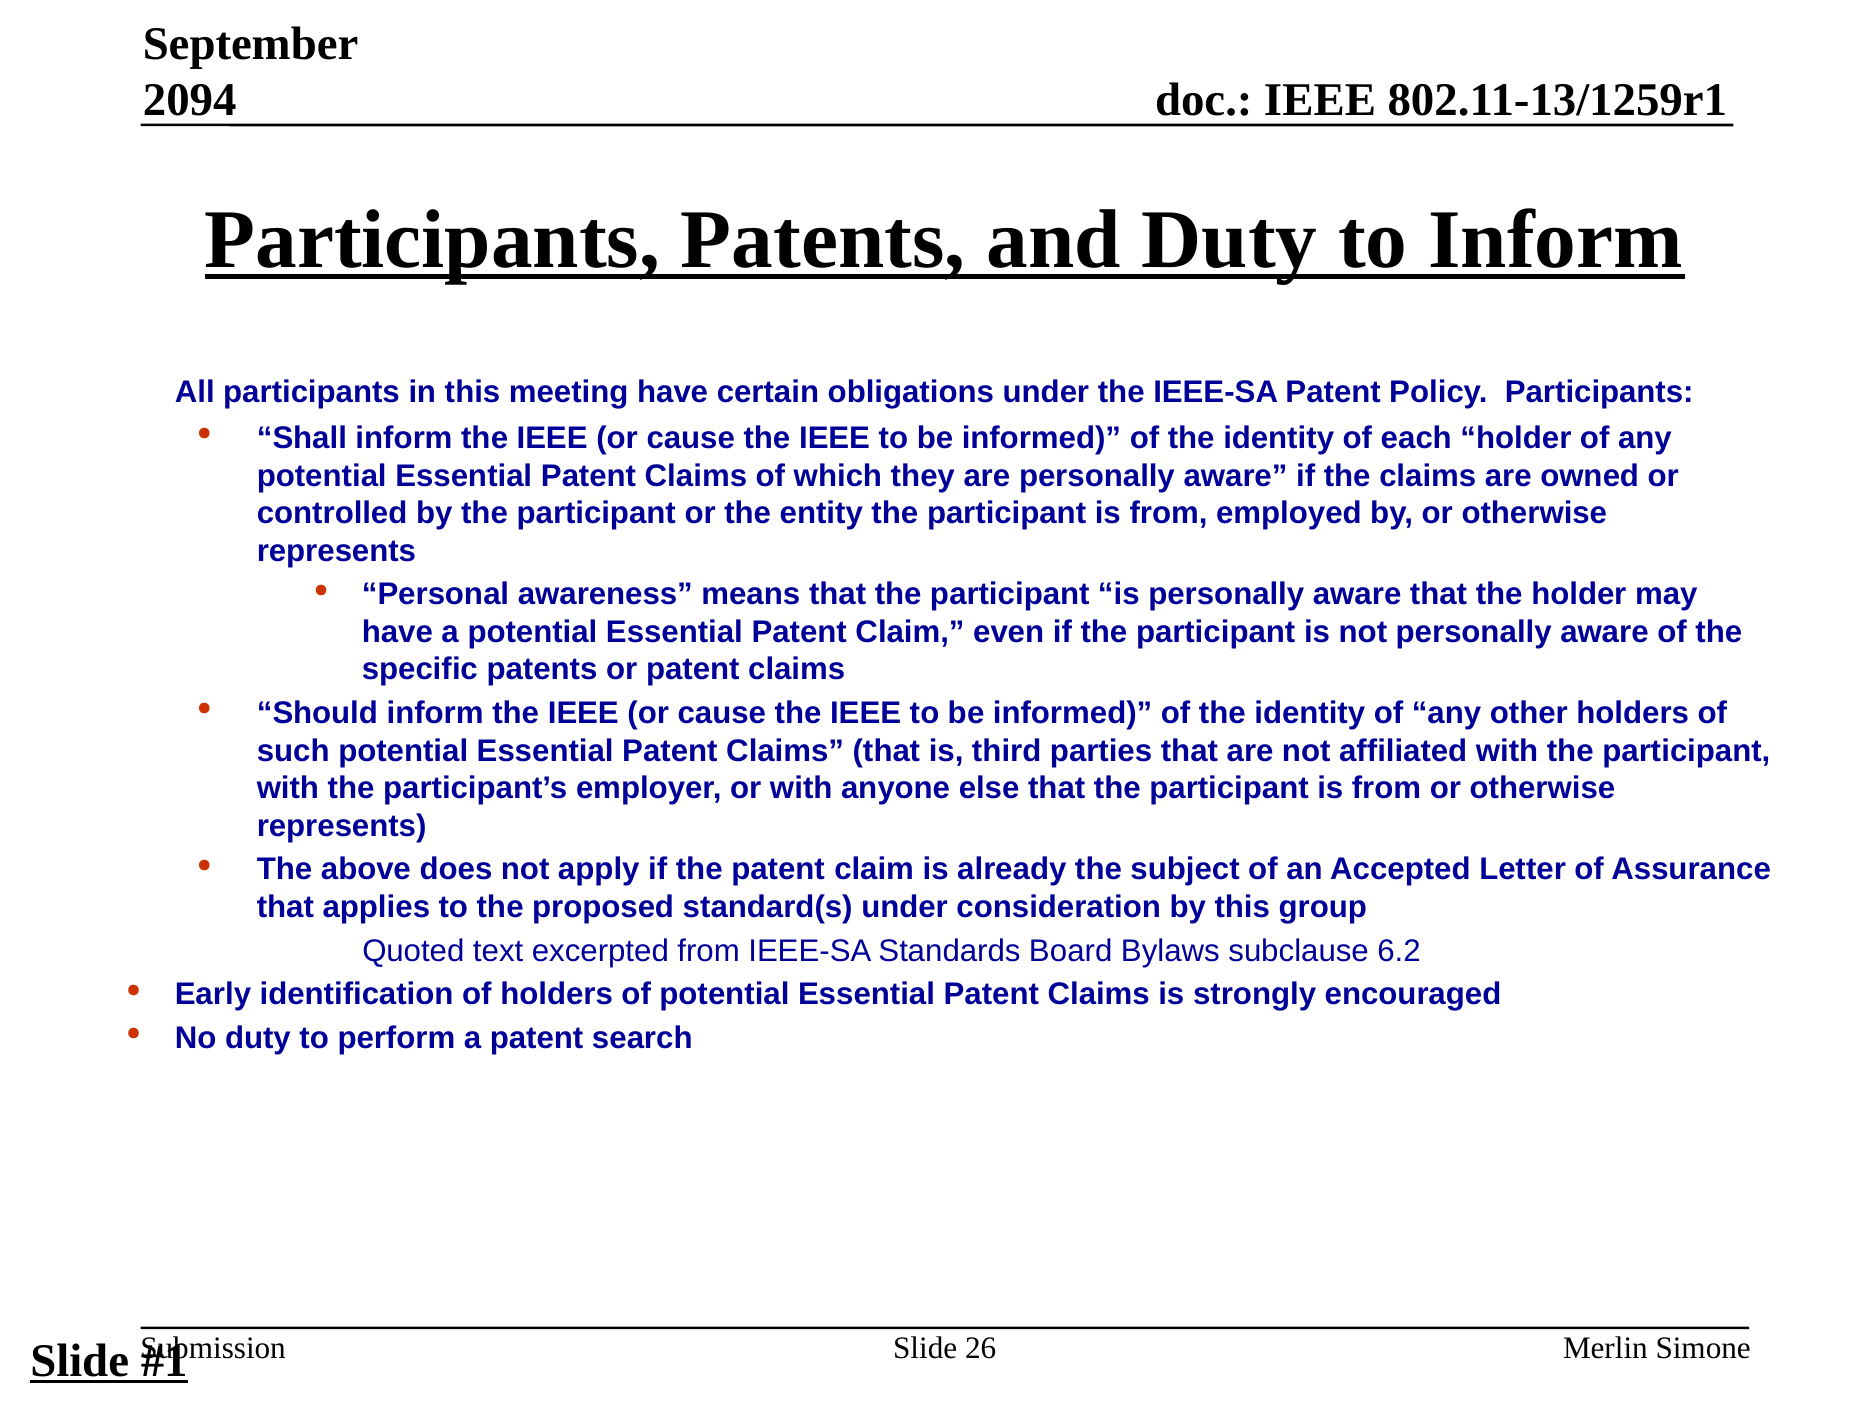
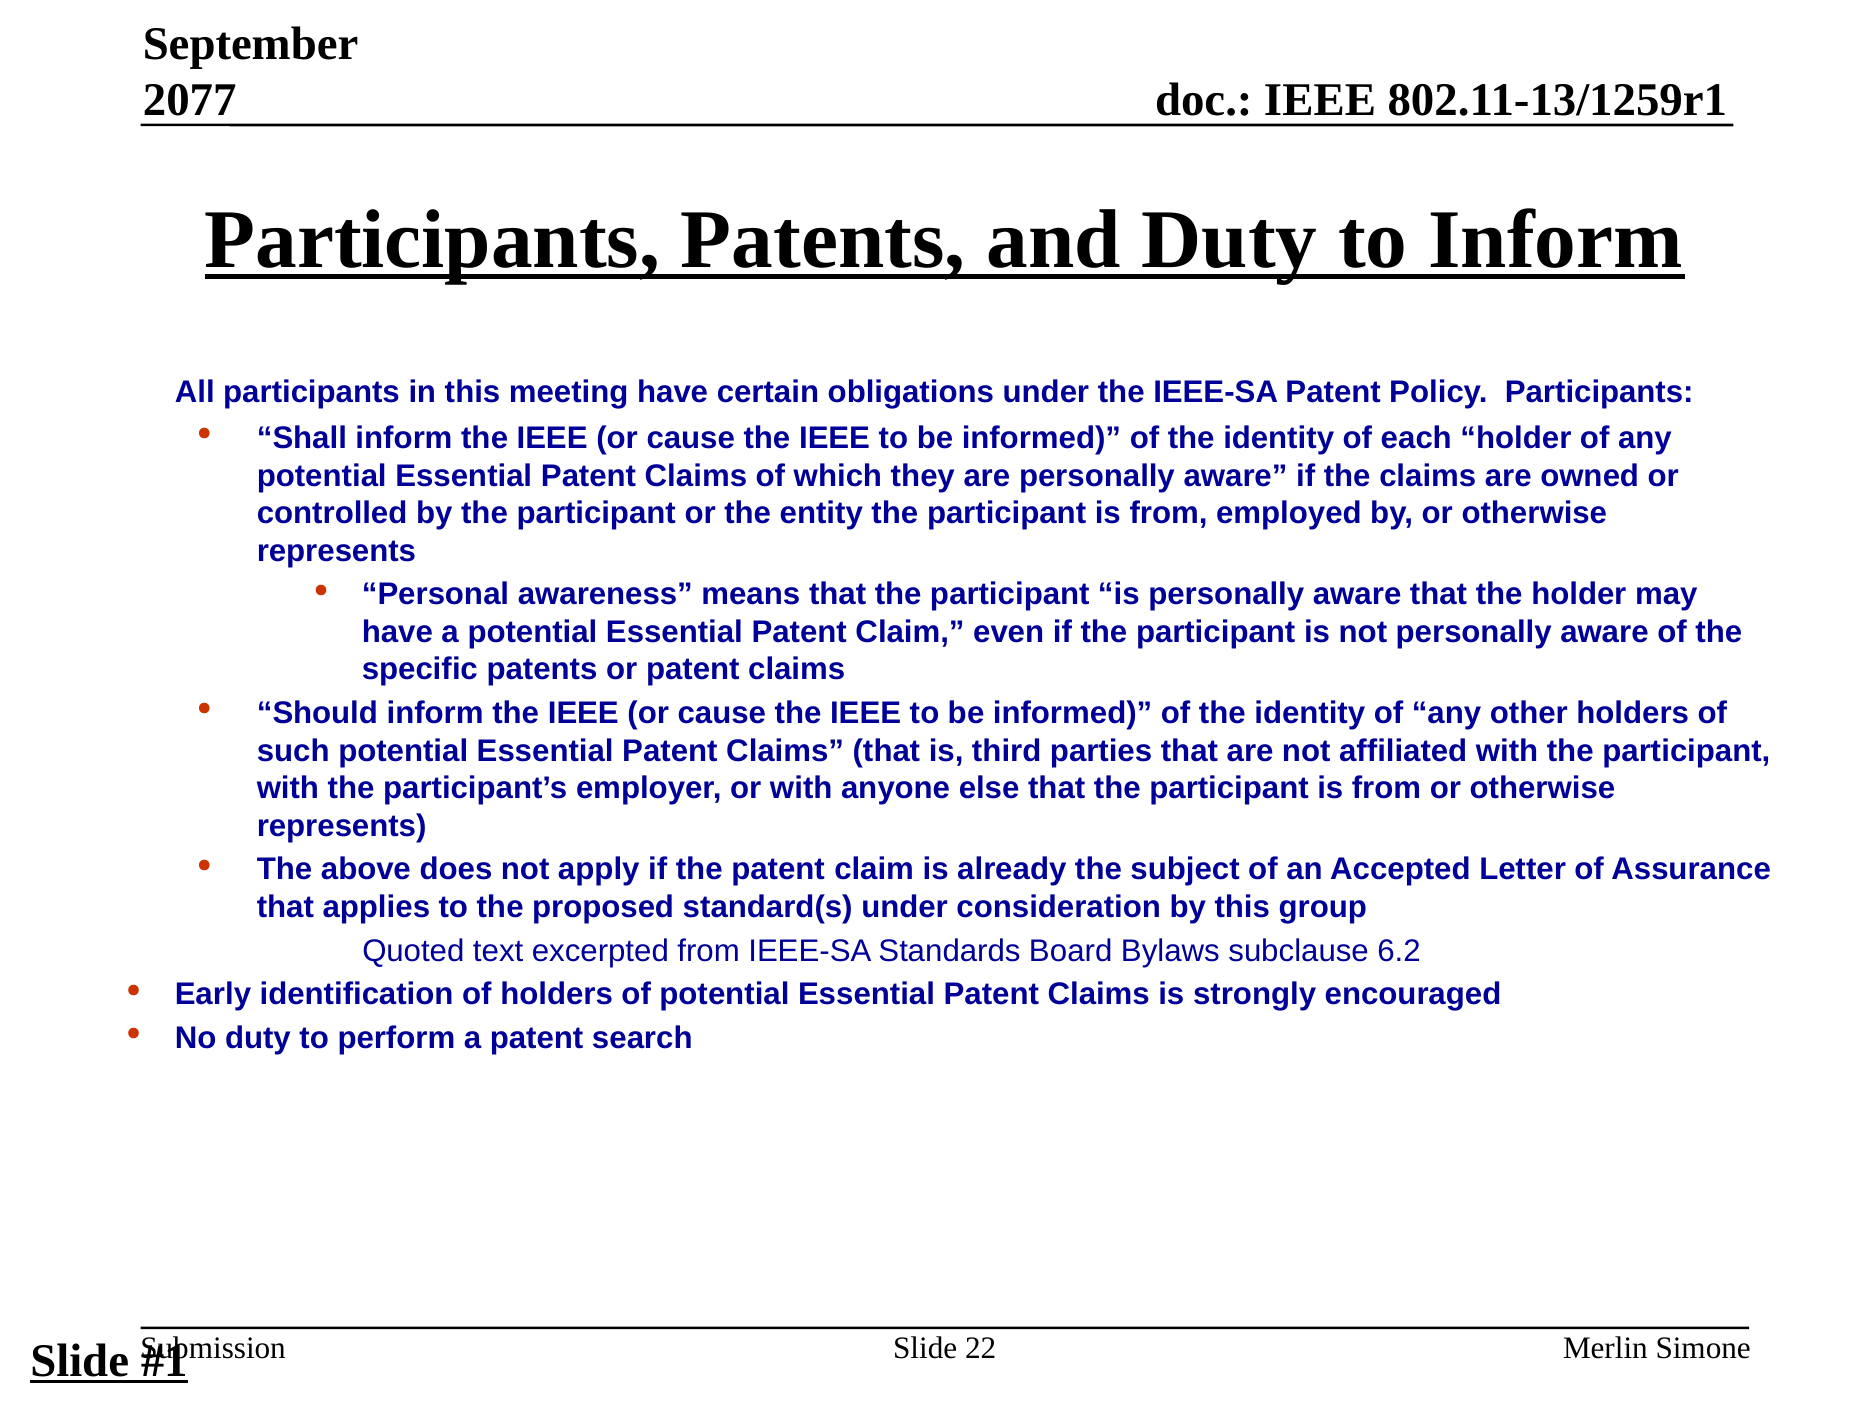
2094: 2094 -> 2077
26: 26 -> 22
